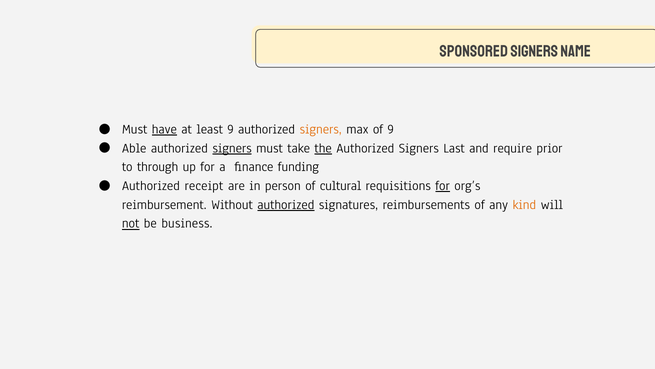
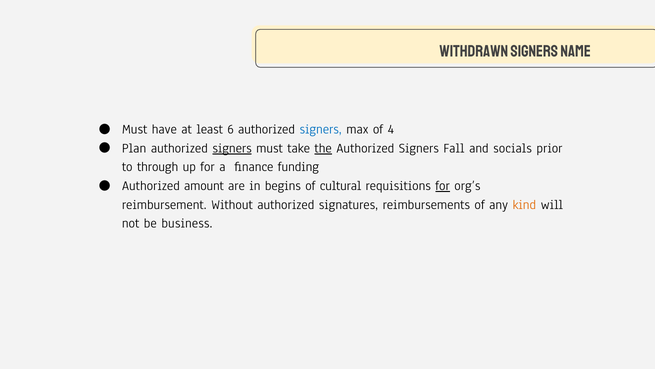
Sponsored: Sponsored -> Withdrawn
have underline: present -> none
least 9: 9 -> 6
signers at (321, 129) colour: orange -> blue
of 9: 9 -> 4
Able: Able -> Plan
Last: Last -> Fall
require: require -> socials
receipt: receipt -> amount
person: person -> begins
authorized at (286, 204) underline: present -> none
not underline: present -> none
